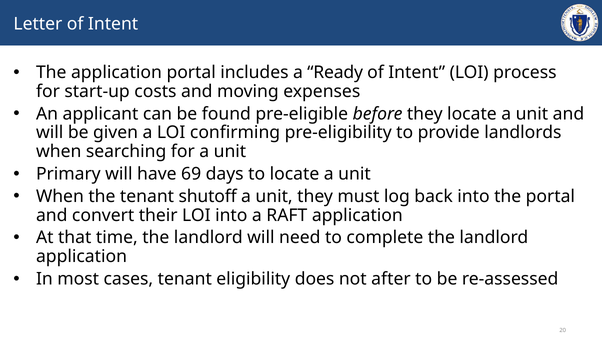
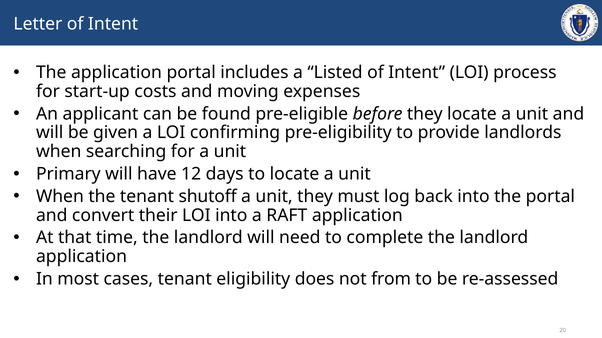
Ready: Ready -> Listed
69: 69 -> 12
after: after -> from
